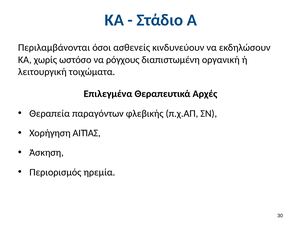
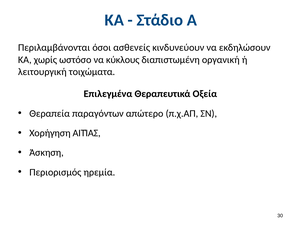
ρόγχους: ρόγχους -> κύκλους
Αρχές: Αρχές -> Οξεία
φλεβικής: φλεβικής -> απώτερο
